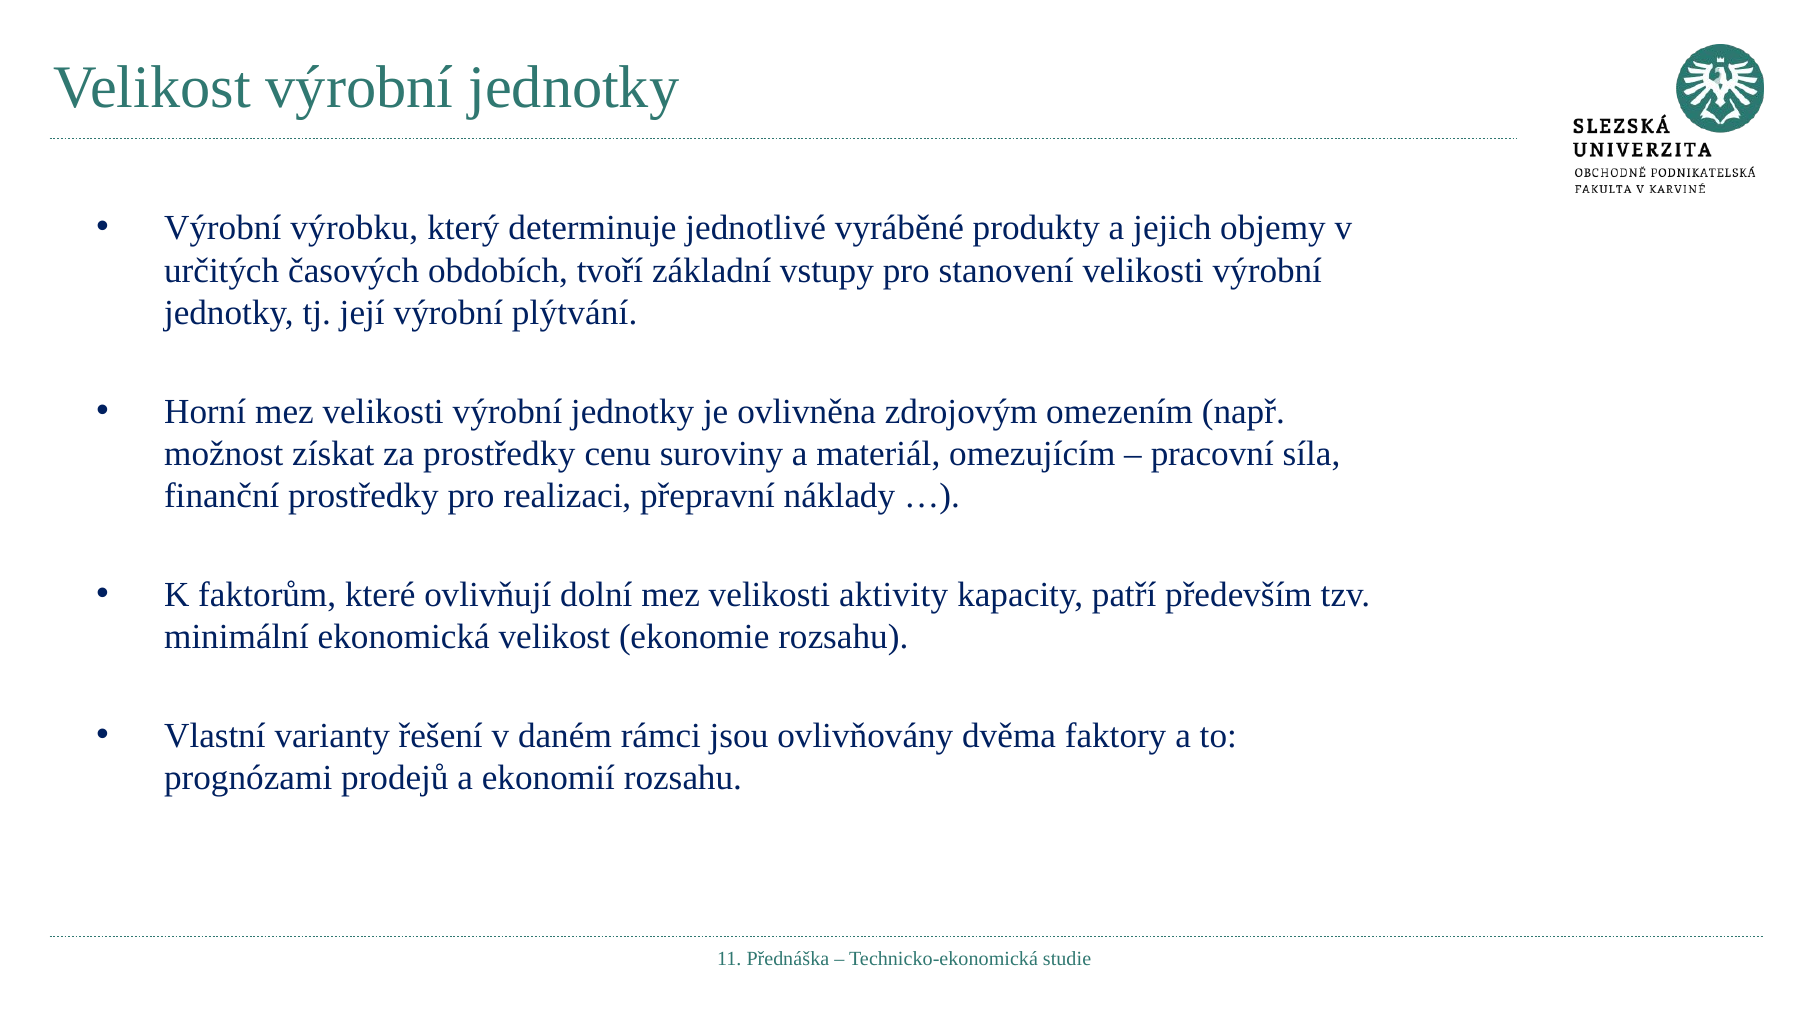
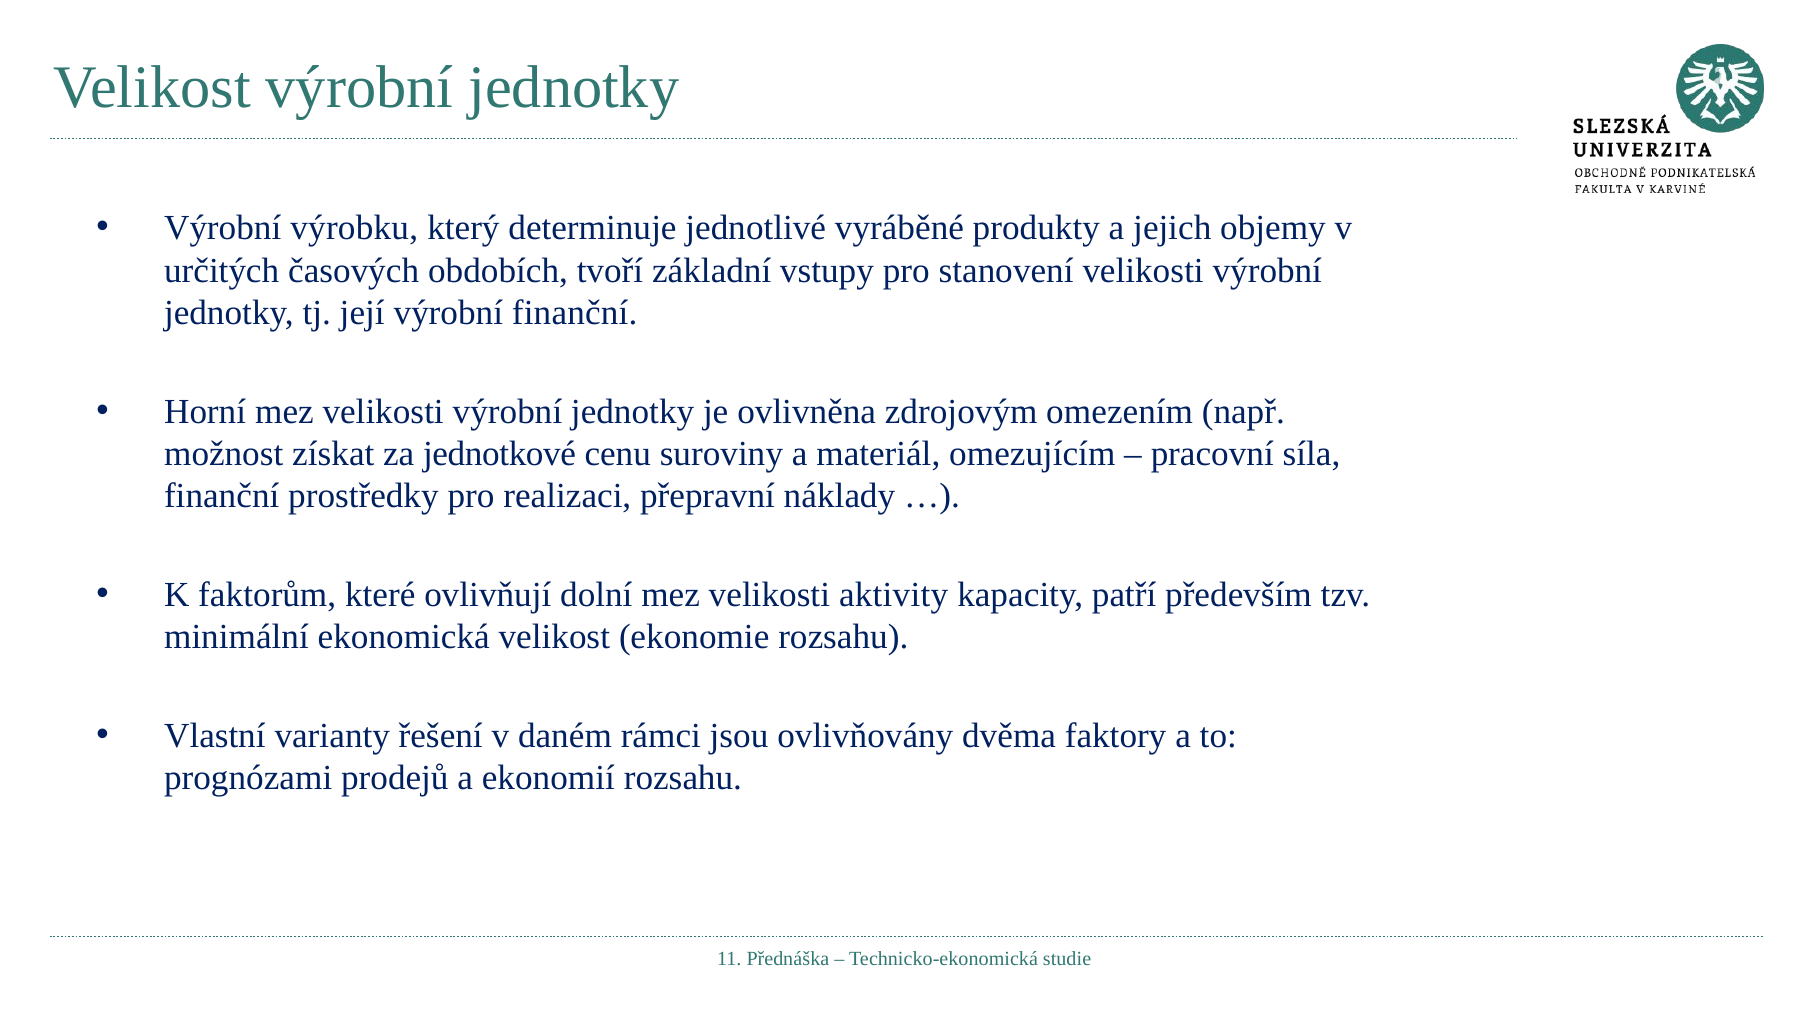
výrobní plýtvání: plýtvání -> finanční
za prostředky: prostředky -> jednotkové
